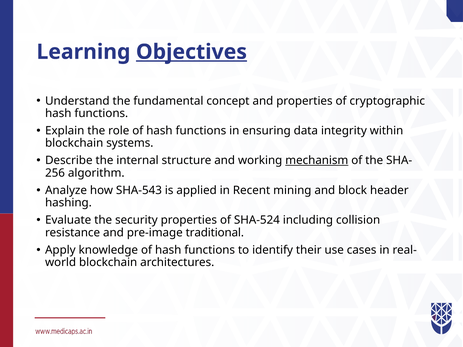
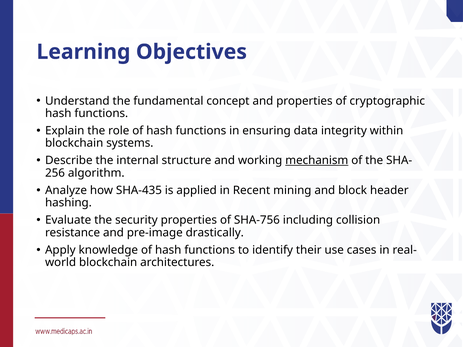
Objectives underline: present -> none
SHA-543: SHA-543 -> SHA-435
SHA-524: SHA-524 -> SHA-756
traditional: traditional -> drastically
